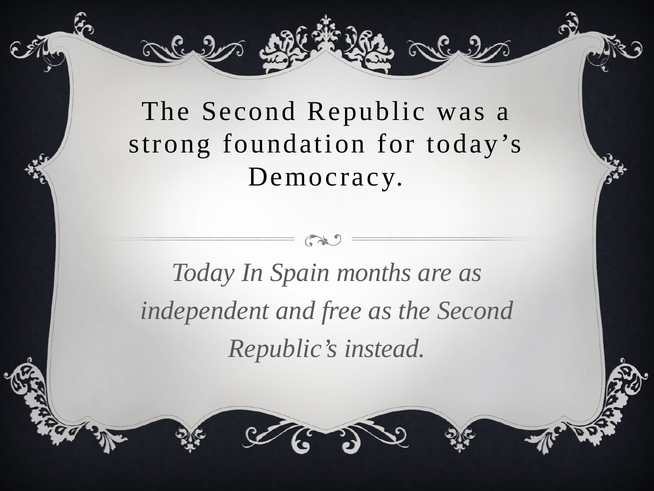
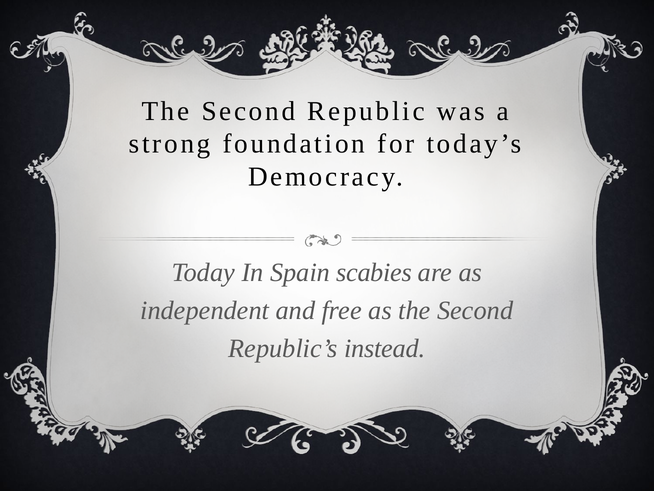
months: months -> scabies
